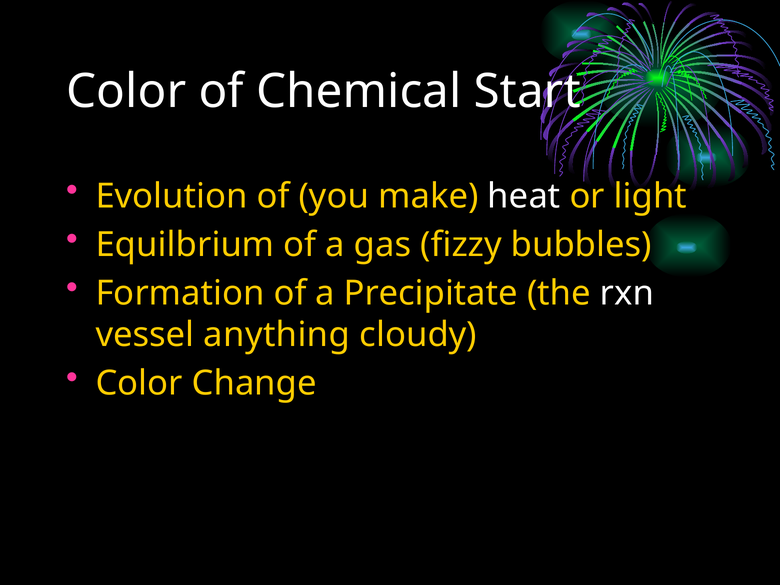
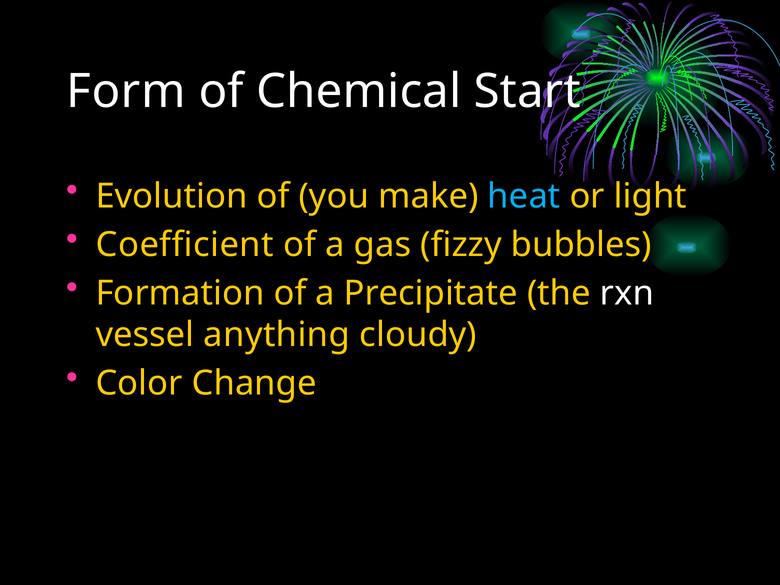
Color at (126, 91): Color -> Form
heat colour: white -> light blue
Equilbrium: Equilbrium -> Coefficient
